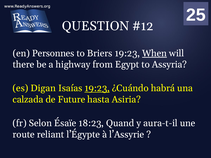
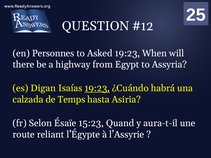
Briers: Briers -> Asked
When underline: present -> none
Future: Future -> Temps
18:23: 18:23 -> 15:23
